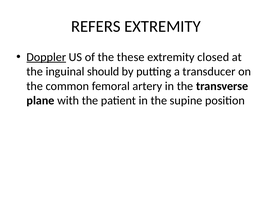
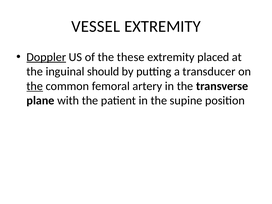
REFERS: REFERS -> VESSEL
closed: closed -> placed
the at (35, 86) underline: none -> present
